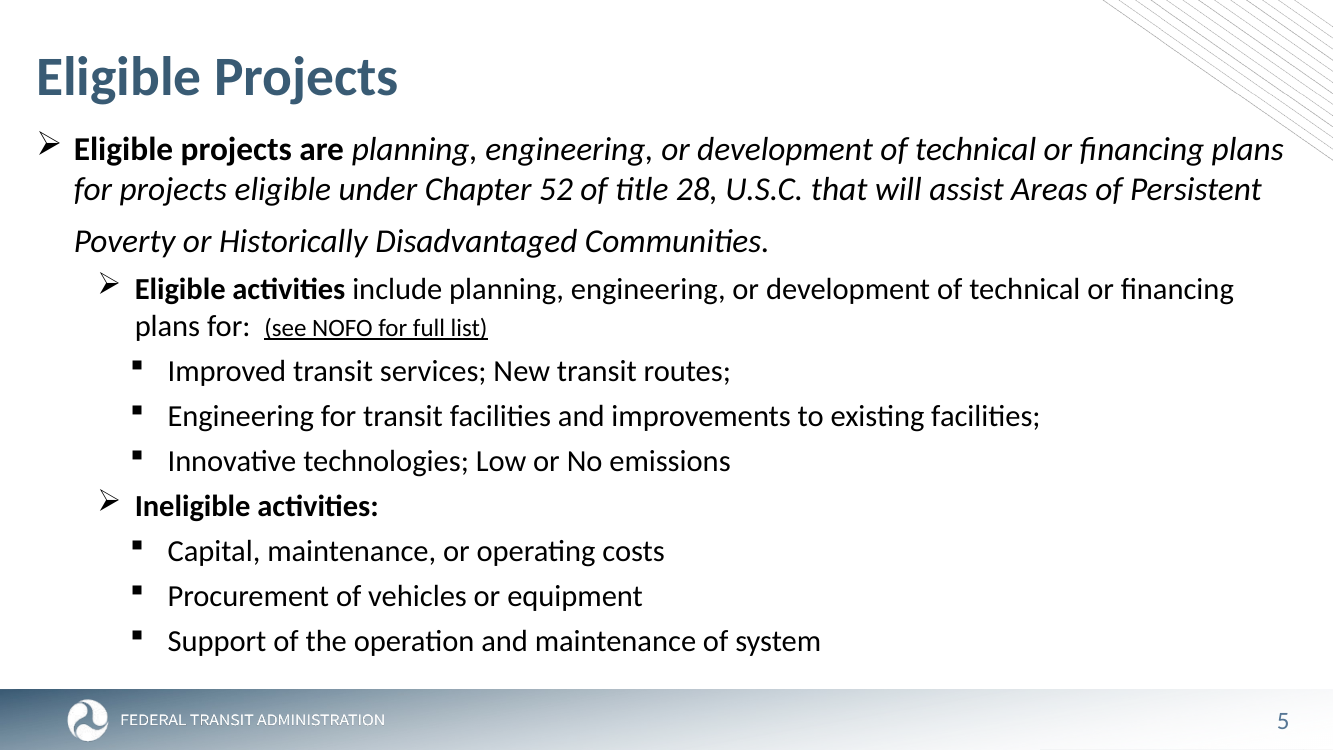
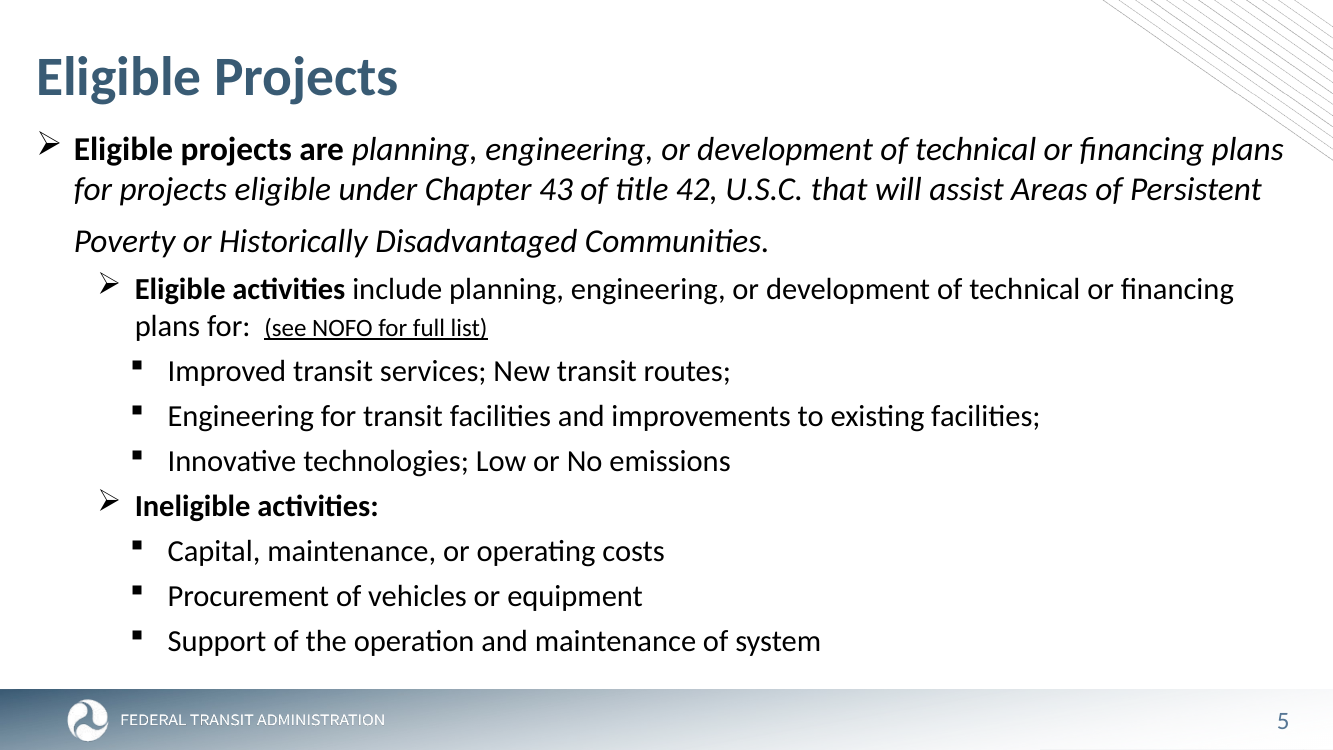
52: 52 -> 43
28: 28 -> 42
